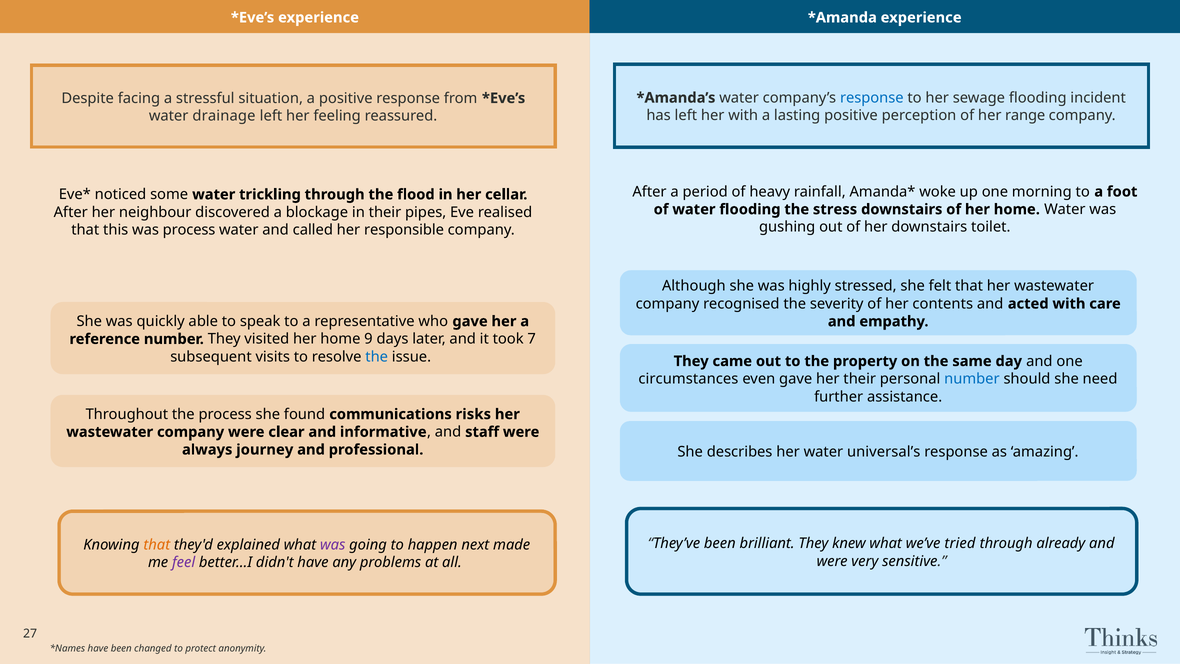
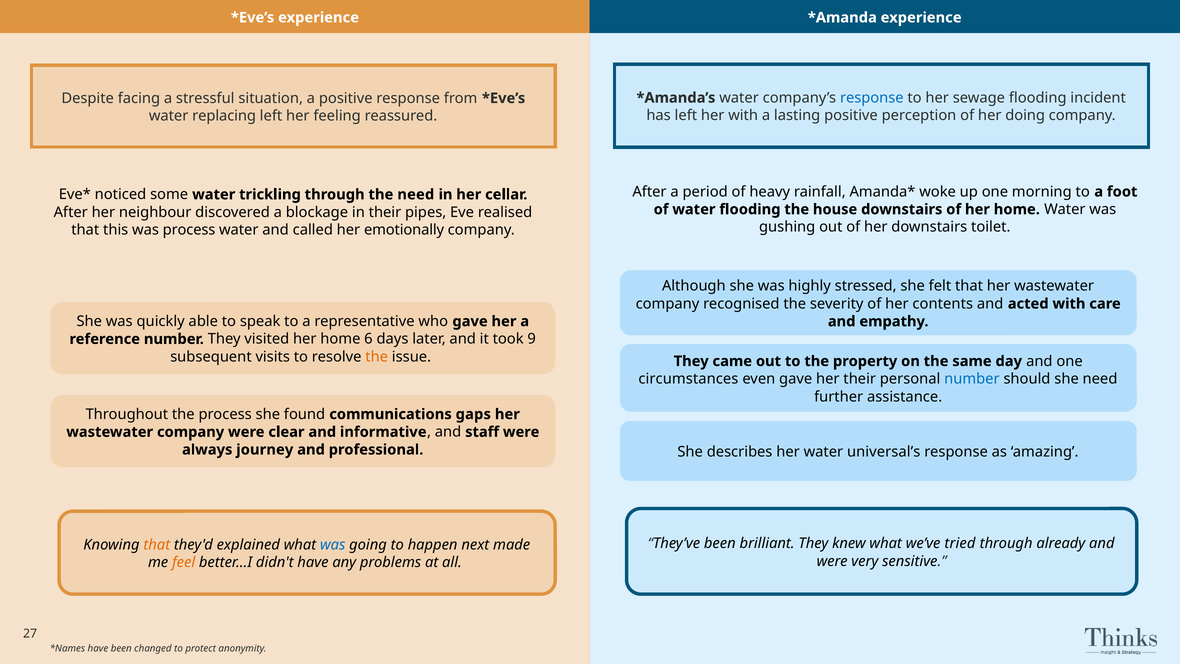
range: range -> doing
drainage: drainage -> replacing
the flood: flood -> need
stress: stress -> house
responsible: responsible -> emotionally
9: 9 -> 6
7: 7 -> 9
the at (377, 357) colour: blue -> orange
risks: risks -> gaps
was at (333, 545) colour: purple -> blue
feel colour: purple -> orange
